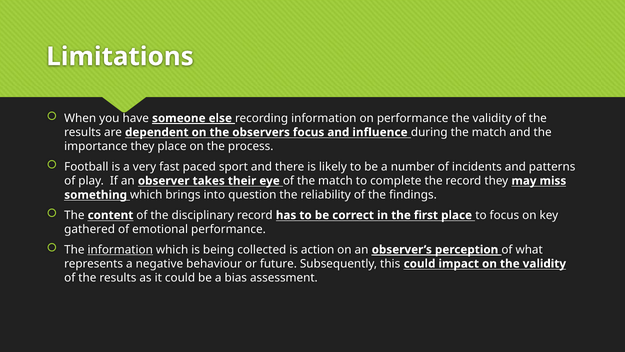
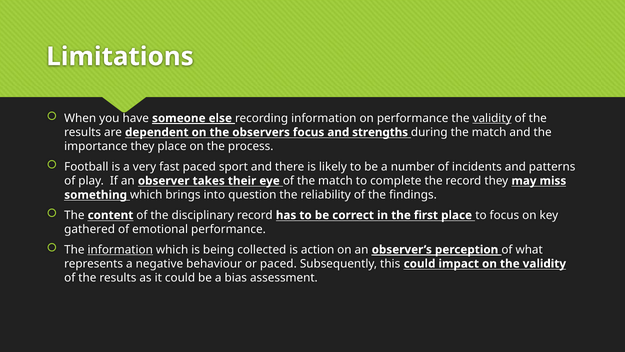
validity at (492, 118) underline: none -> present
influence: influence -> strengths
or future: future -> paced
